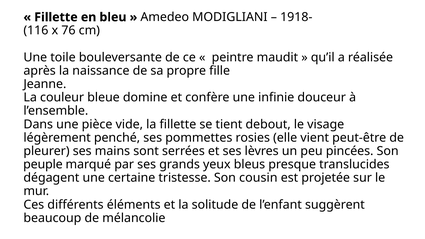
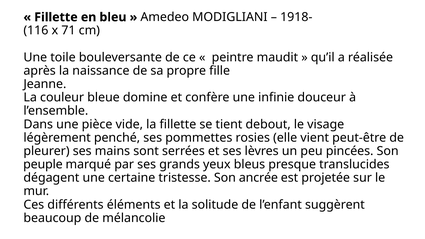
76: 76 -> 71
cousin: cousin -> ancrée
